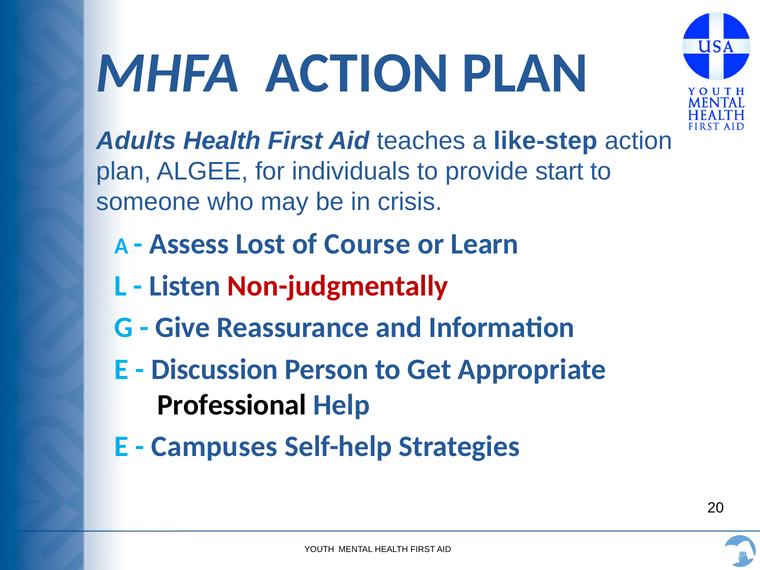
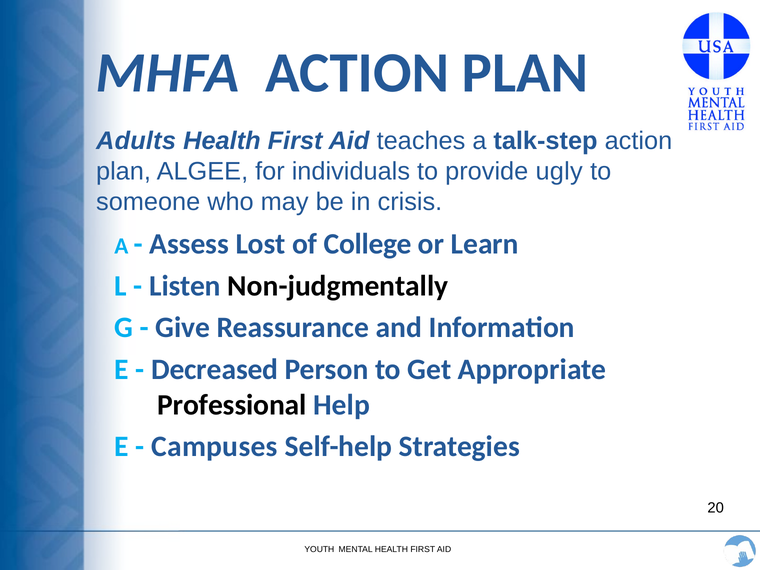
like-step: like-step -> talk-step
start: start -> ugly
Course: Course -> College
Non-judgmentally colour: red -> black
Discussion: Discussion -> Decreased
